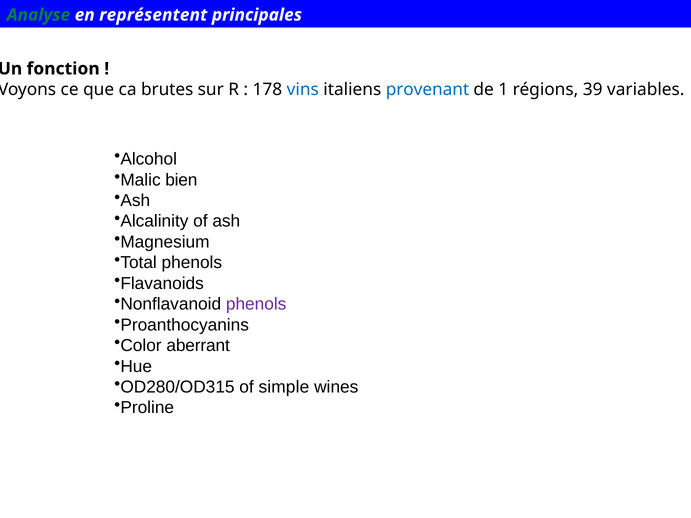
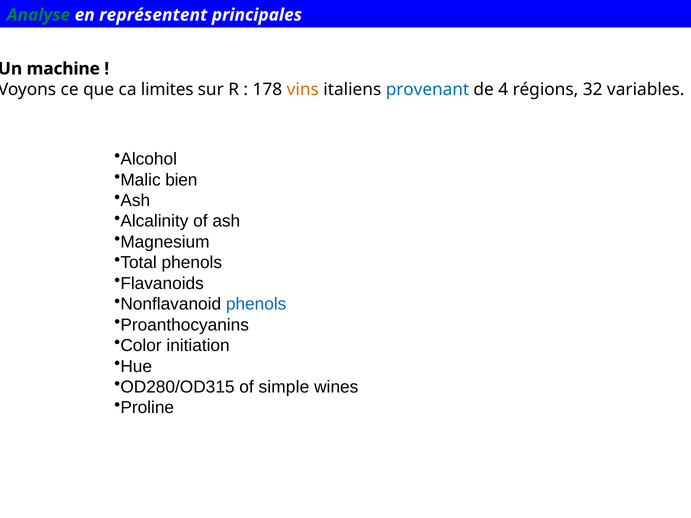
fonction: fonction -> machine
brutes: brutes -> limites
vins colour: blue -> orange
1: 1 -> 4
39: 39 -> 32
phenols at (256, 304) colour: purple -> blue
aberrant: aberrant -> initiation
